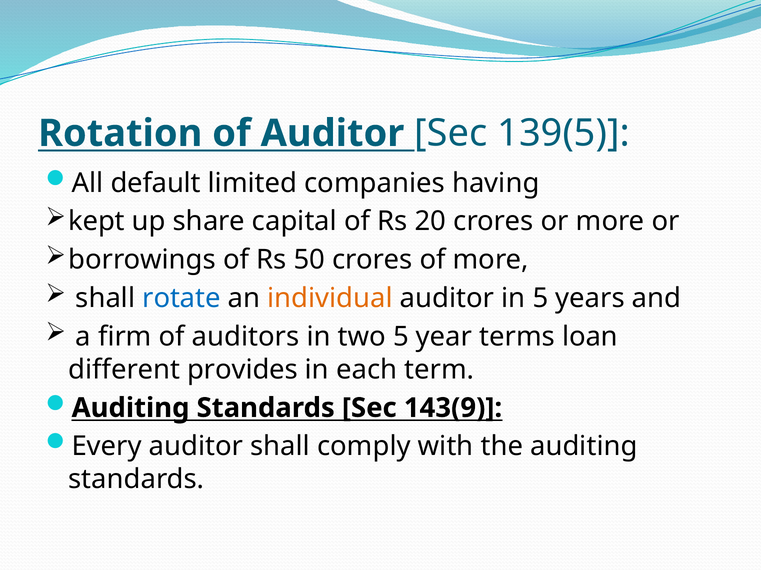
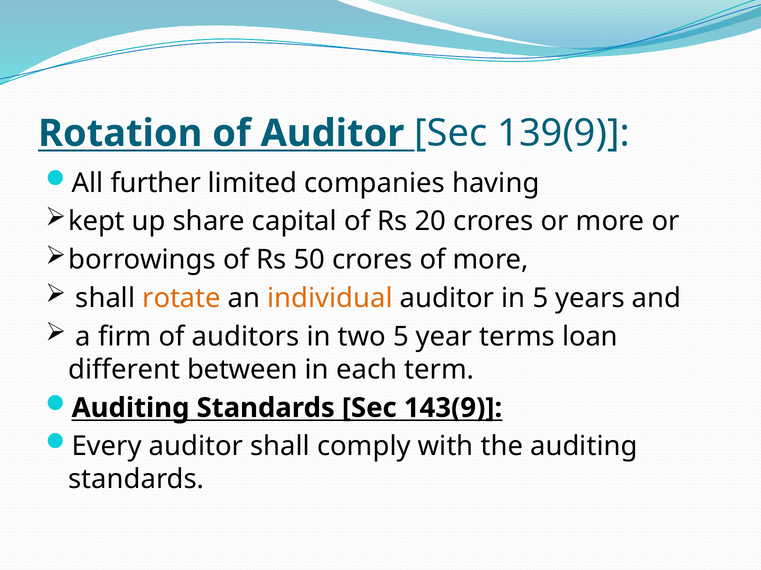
139(5: 139(5 -> 139(9
default: default -> further
rotate colour: blue -> orange
provides: provides -> between
